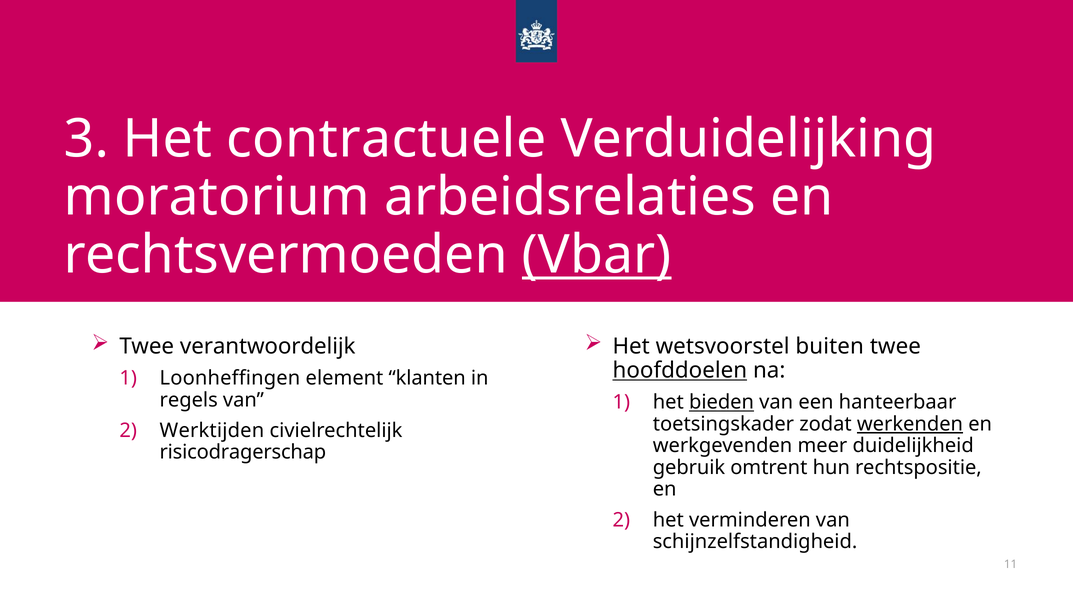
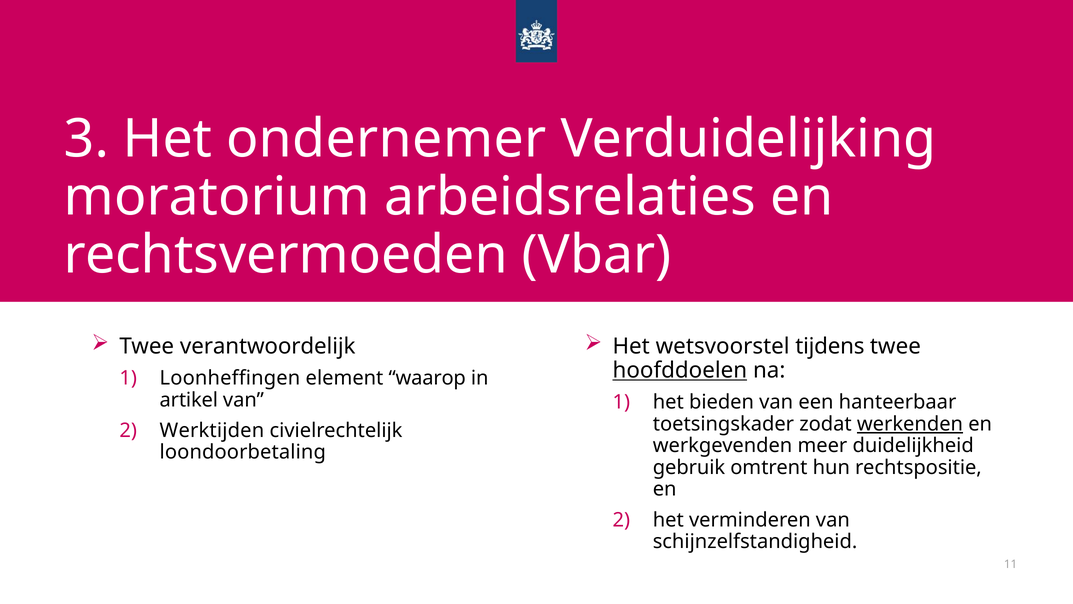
contractuele: contractuele -> ondernemer
Vbar underline: present -> none
buiten: buiten -> tijdens
klanten: klanten -> waarop
regels: regels -> artikel
bieden underline: present -> none
risicodragerschap: risicodragerschap -> loondoorbetaling
